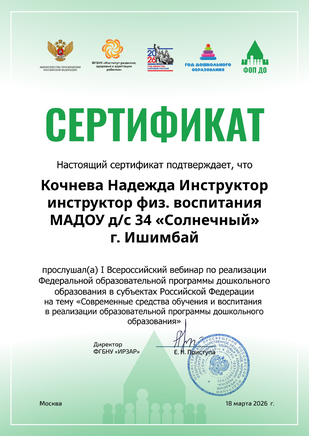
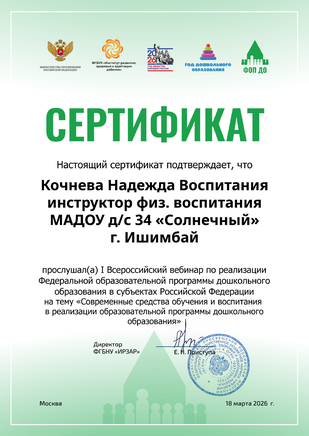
Надежда Инструктор: Инструктор -> Воспитания
